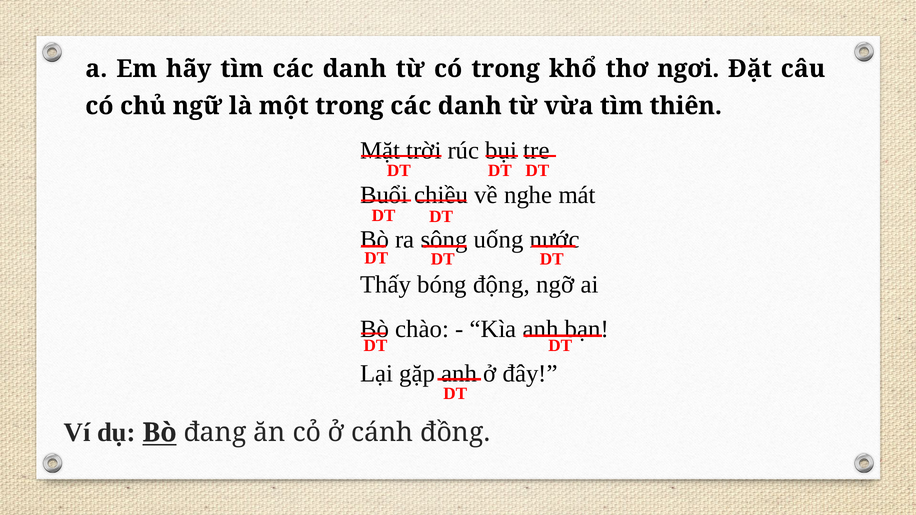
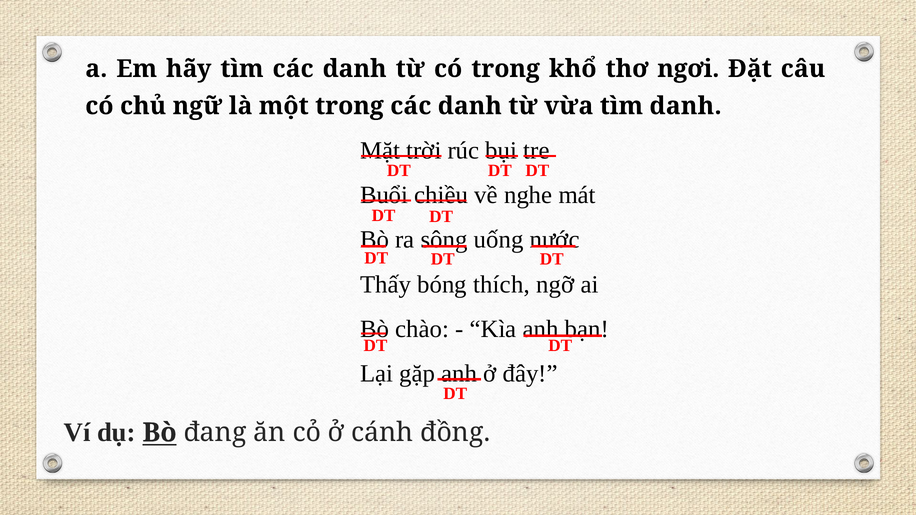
tìm thiên: thiên -> danh
động: động -> thích
